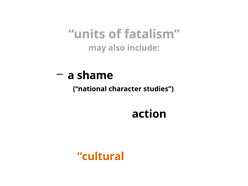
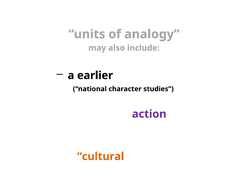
fatalism: fatalism -> analogy
shame: shame -> earlier
action colour: black -> purple
